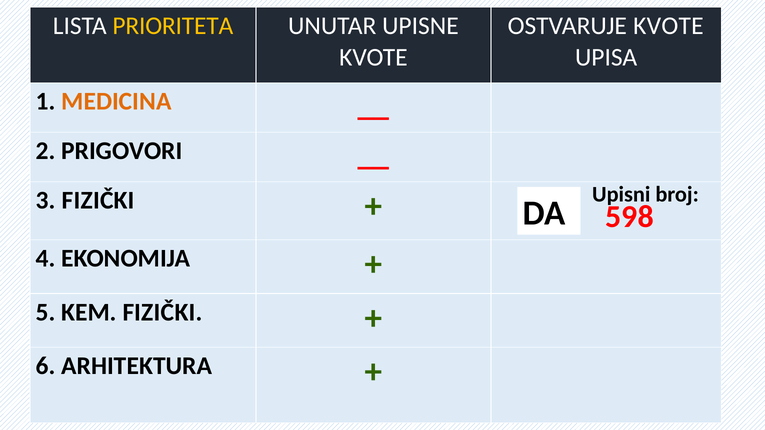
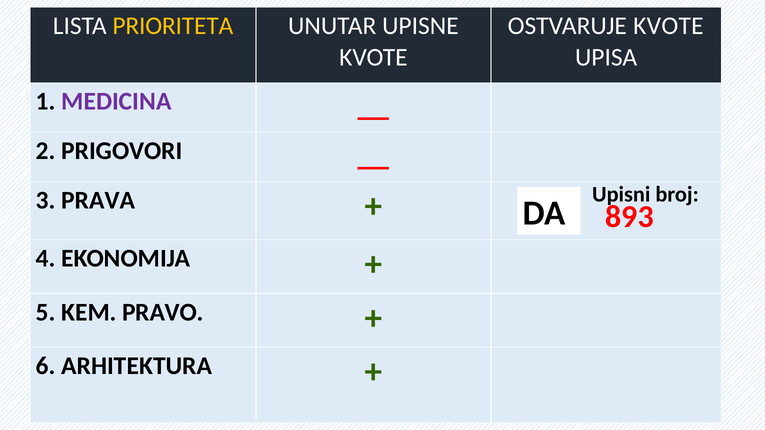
MEDICINA colour: orange -> purple
3 FIZIČKI: FIZIČKI -> PRAVA
598: 598 -> 893
KEM FIZIČKI: FIZIČKI -> PRAVO
